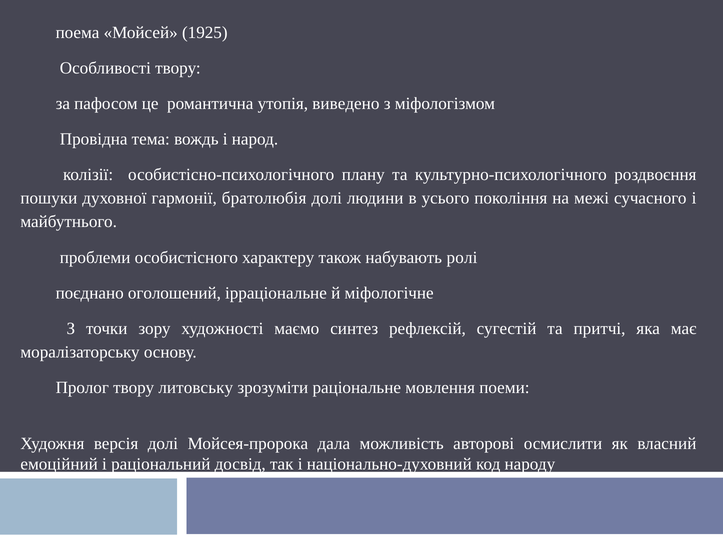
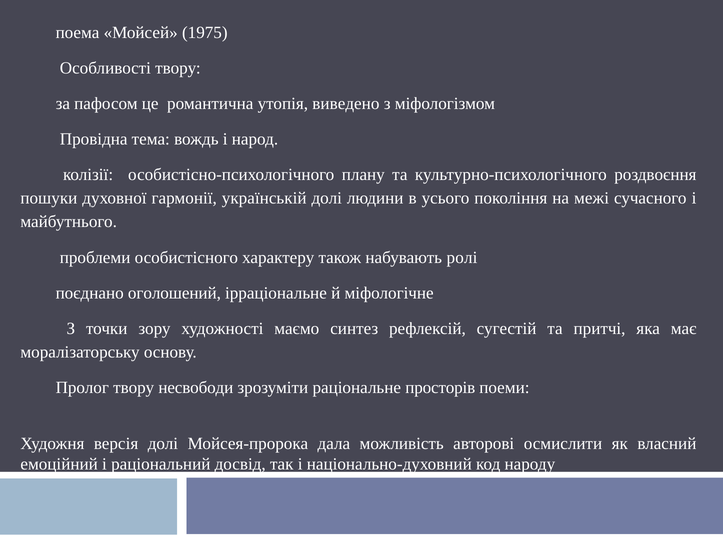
1925: 1925 -> 1975
братолюбія: братолюбія -> українській
литовську: литовську -> несвободи
мовлення: мовлення -> просторів
